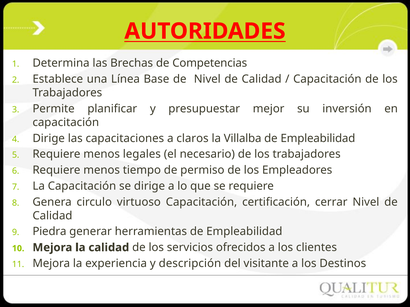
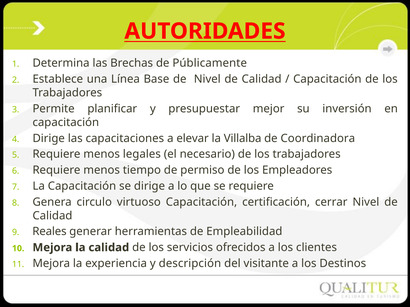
Competencias: Competencias -> Públicamente
claros: claros -> elevar
Empleabilidad at (318, 139): Empleabilidad -> Coordinadora
Piedra: Piedra -> Reales
